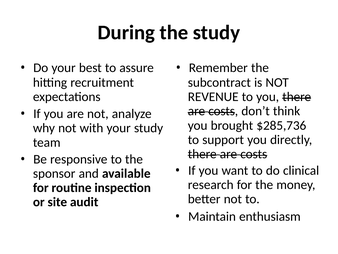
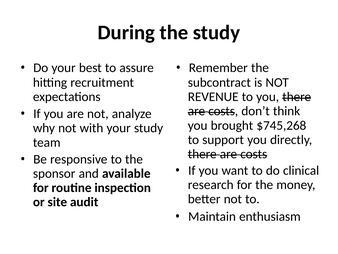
$285,736: $285,736 -> $745,268
